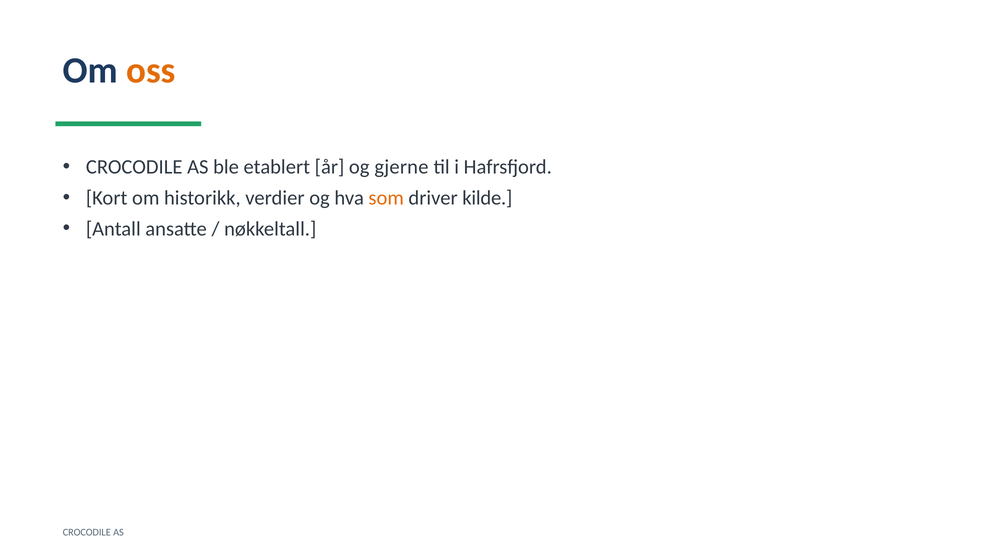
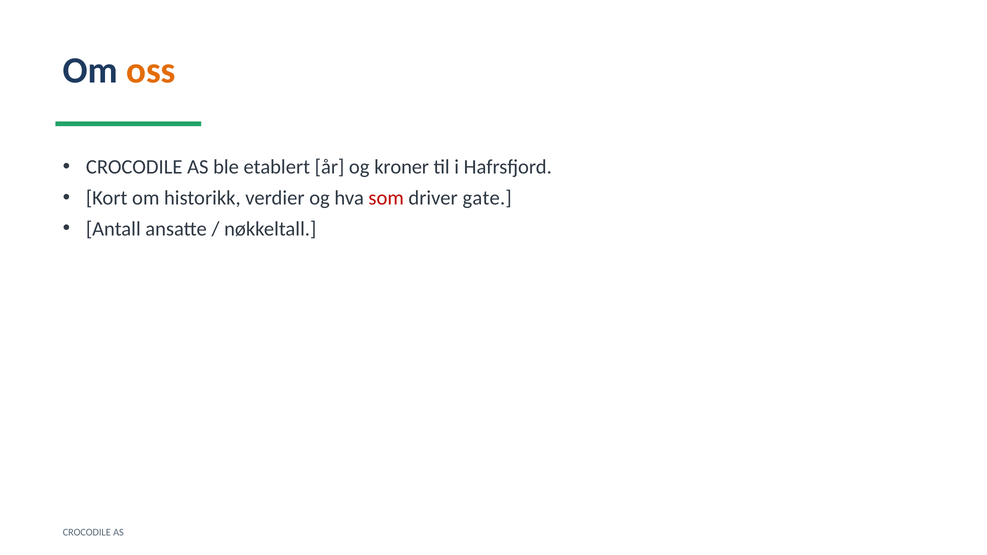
gjerne: gjerne -> kroner
som colour: orange -> red
kilde: kilde -> gate
